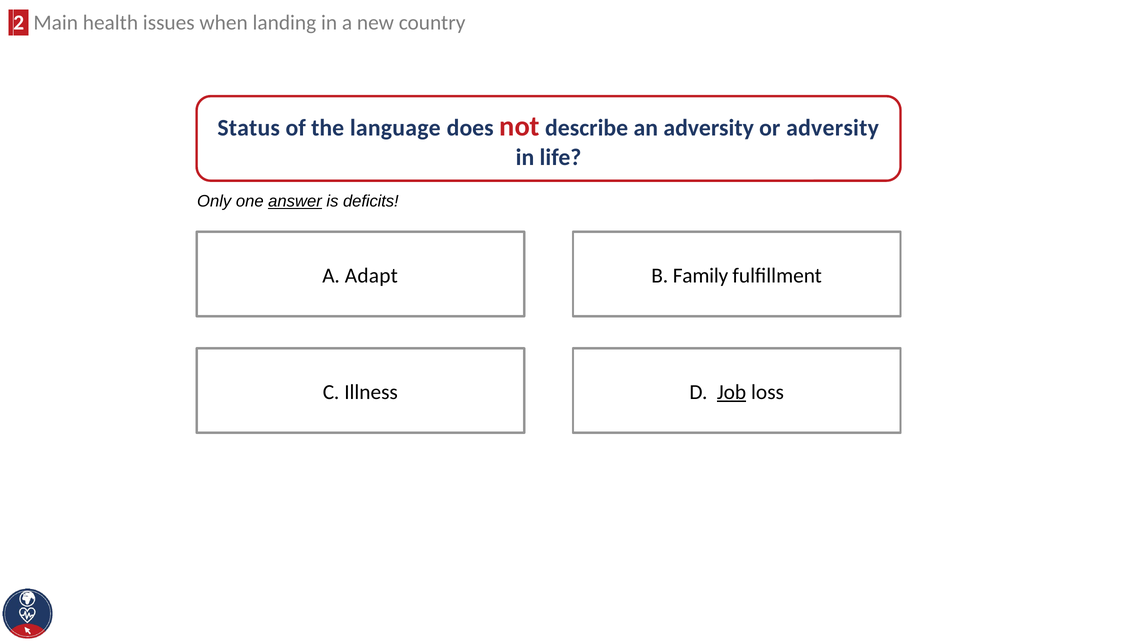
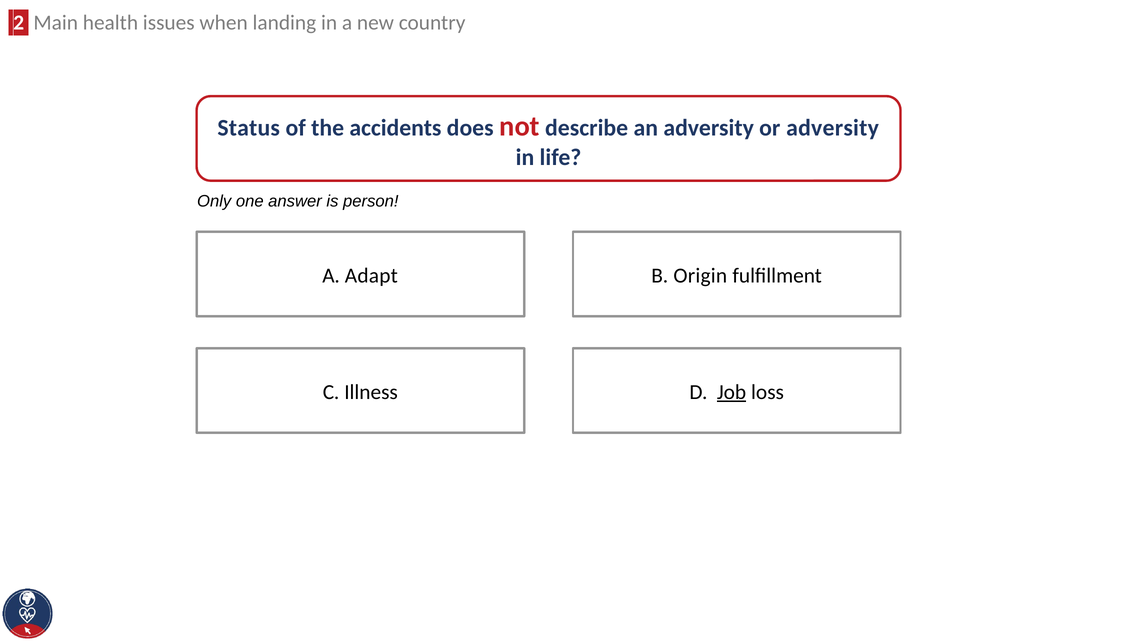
language: language -> accidents
answer underline: present -> none
deficits: deficits -> person
Family: Family -> Origin
